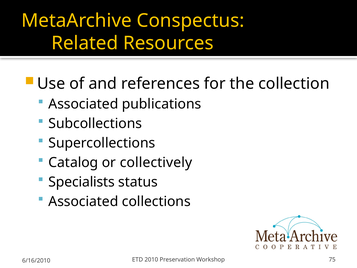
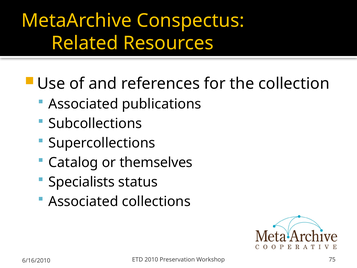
collectively: collectively -> themselves
